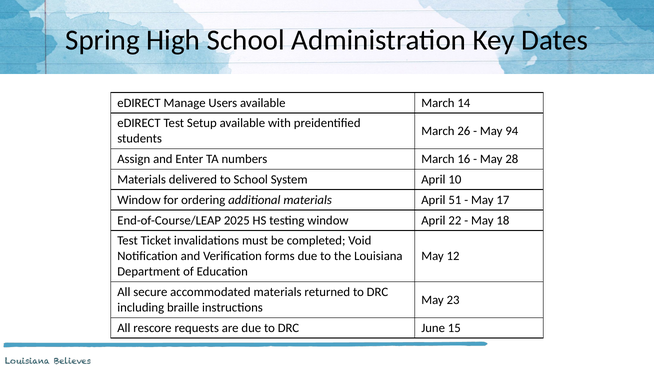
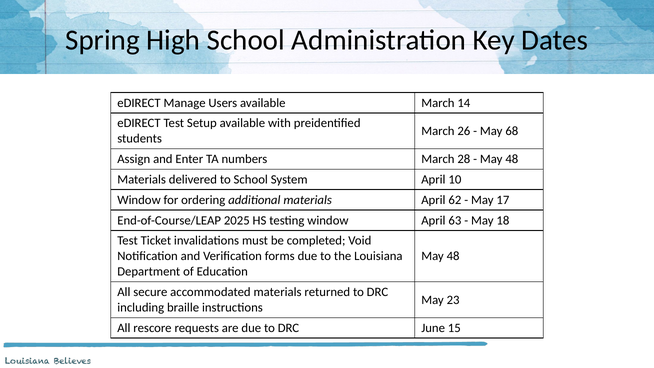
94: 94 -> 68
16: 16 -> 28
28 at (512, 159): 28 -> 48
51: 51 -> 62
22: 22 -> 63
12 at (453, 256): 12 -> 48
